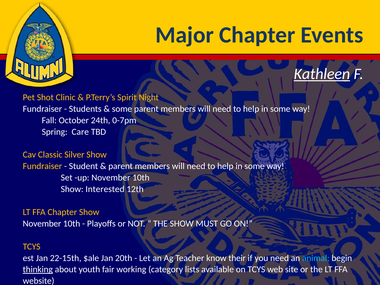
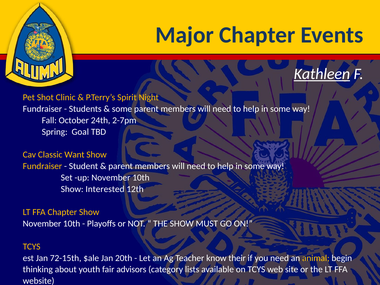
0-7pm: 0-7pm -> 2-7pm
Care: Care -> Goal
Silver: Silver -> Want
22-15th: 22-15th -> 72-15th
animal colour: light blue -> yellow
thinking underline: present -> none
working: working -> advisors
